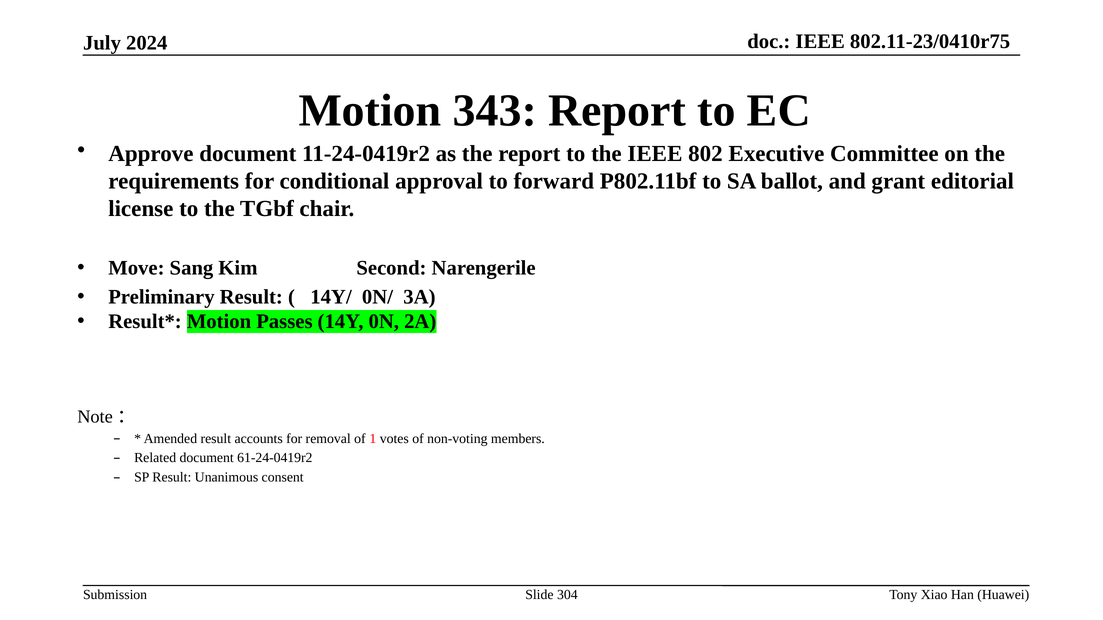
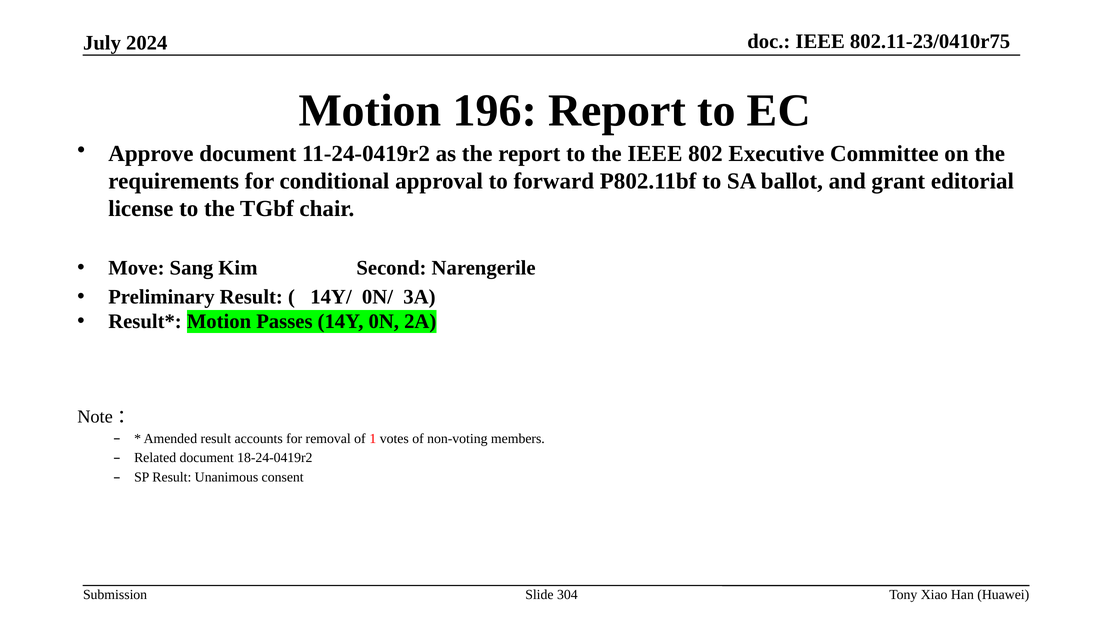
343: 343 -> 196
61-24-0419r2: 61-24-0419r2 -> 18-24-0419r2
